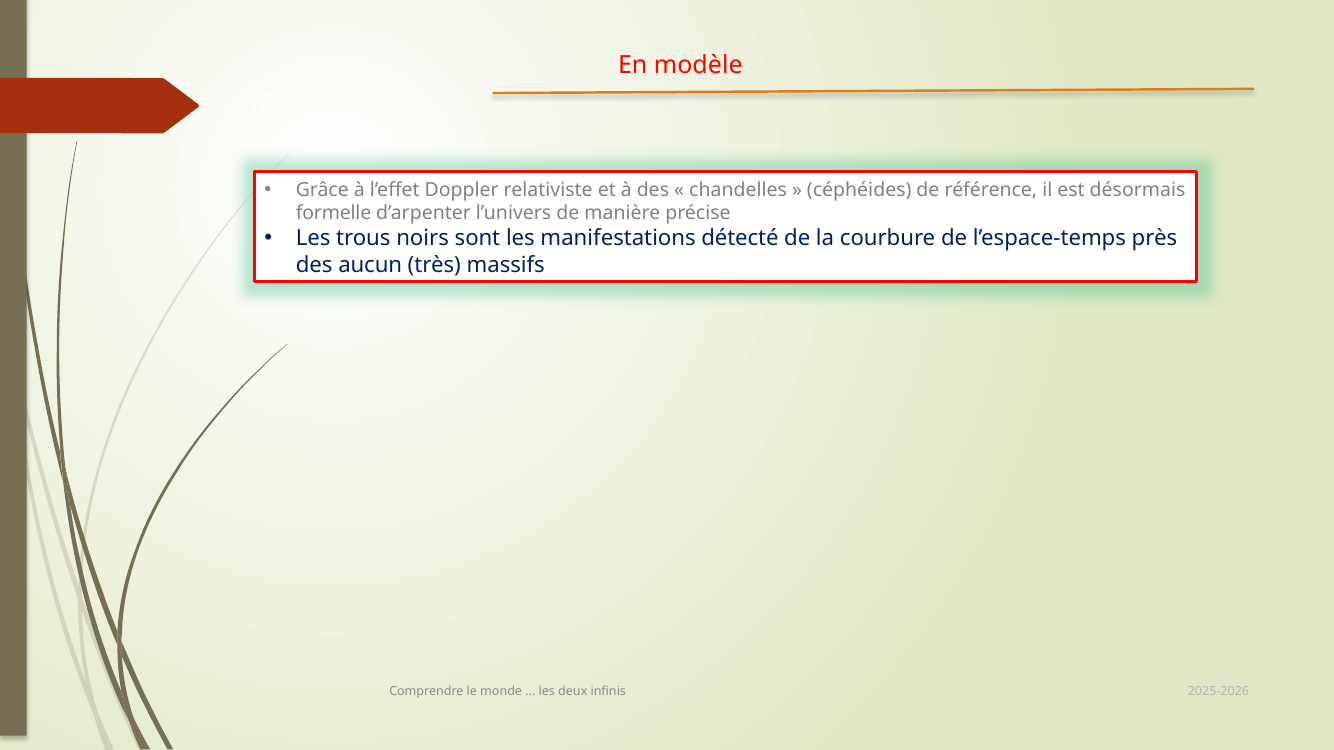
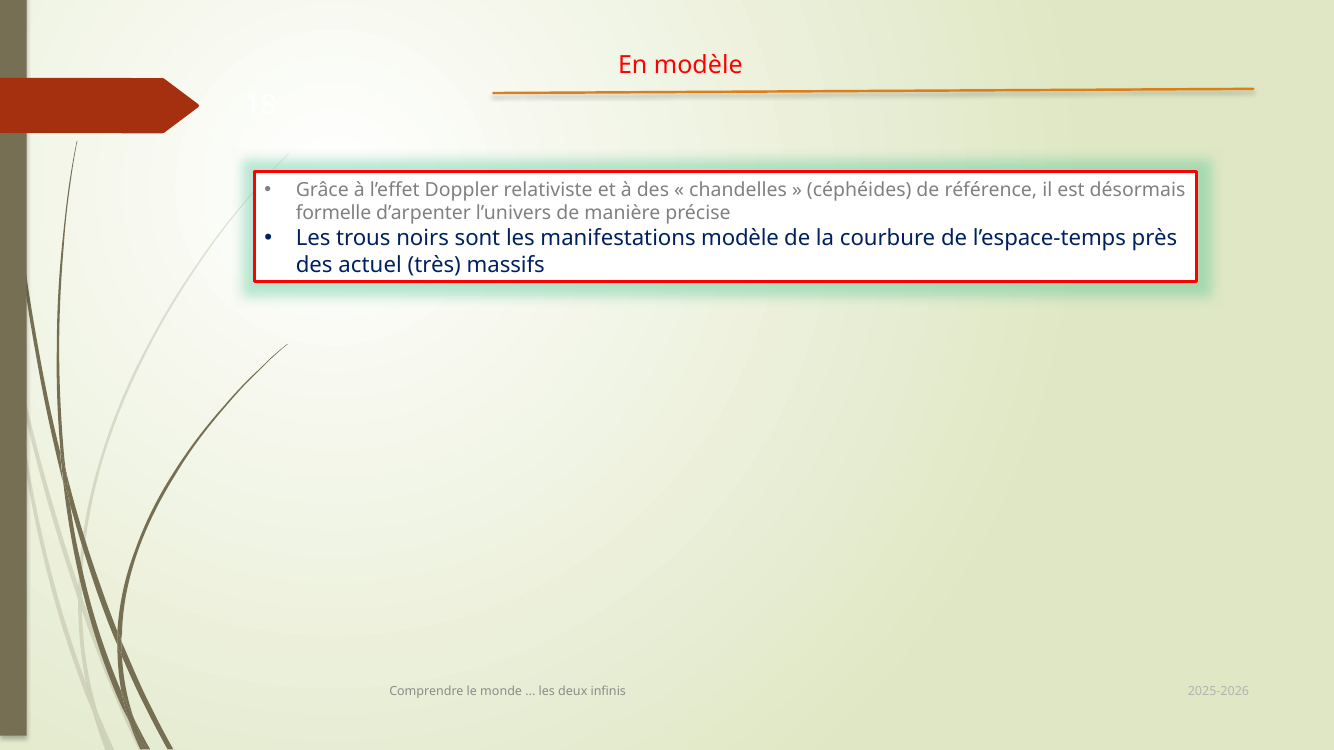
manifestations détecté: détecté -> modèle
aucun: aucun -> actuel
